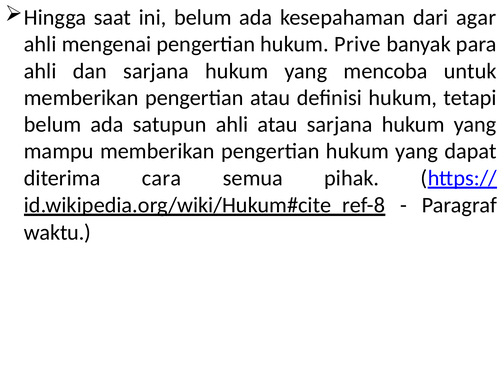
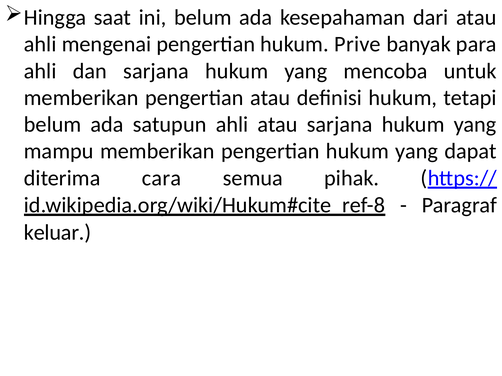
dari agar: agar -> atau
waktu: waktu -> keluar
